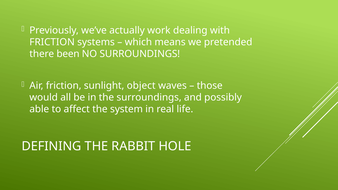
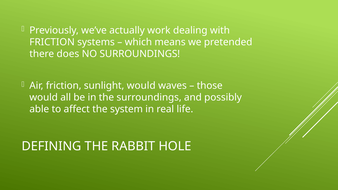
been: been -> does
sunlight object: object -> would
